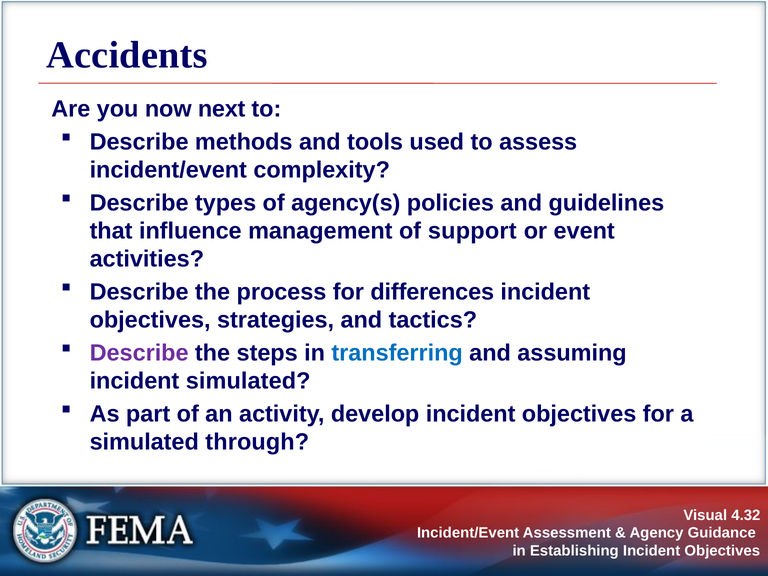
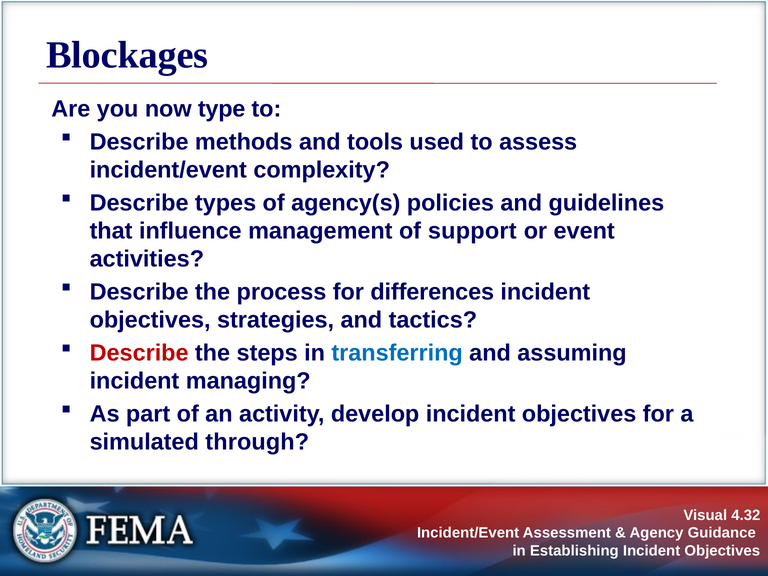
Accidents: Accidents -> Blockages
next: next -> type
Describe at (139, 353) colour: purple -> red
incident simulated: simulated -> managing
